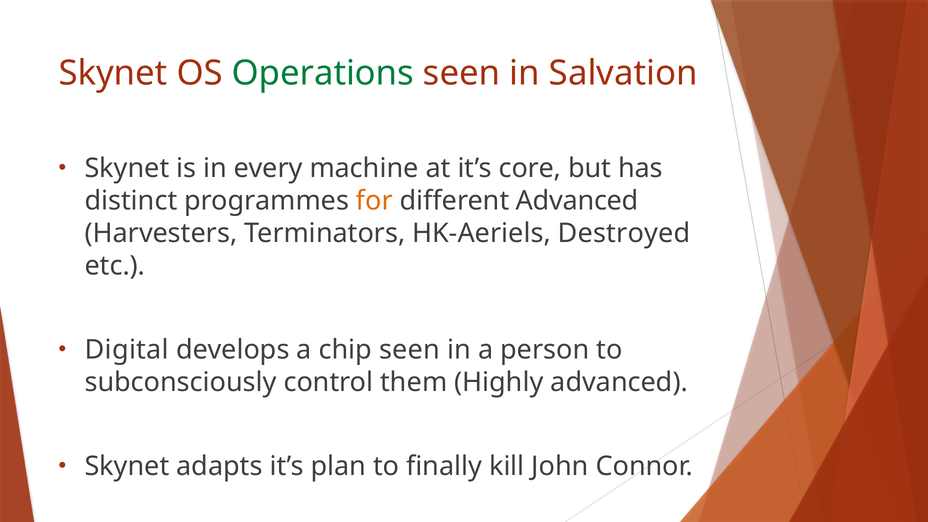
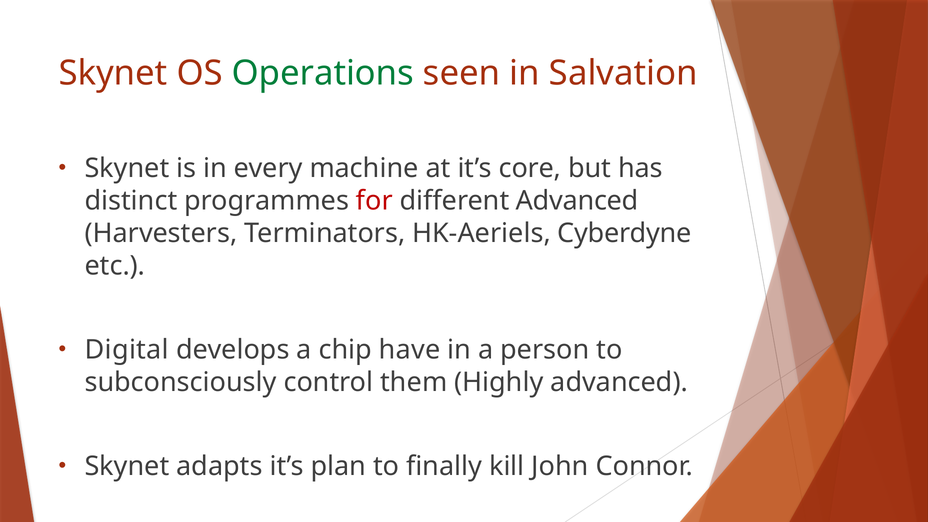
for colour: orange -> red
Destroyed: Destroyed -> Cyberdyne
chip seen: seen -> have
